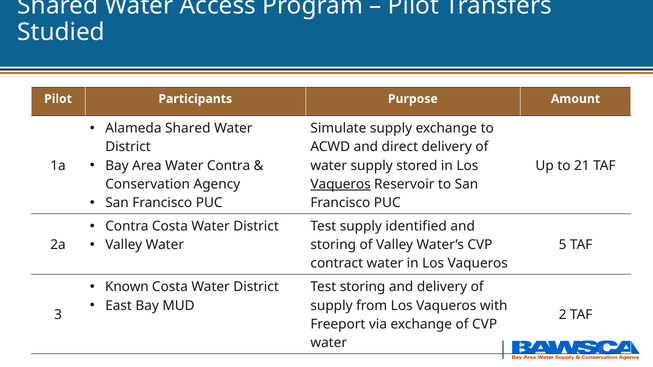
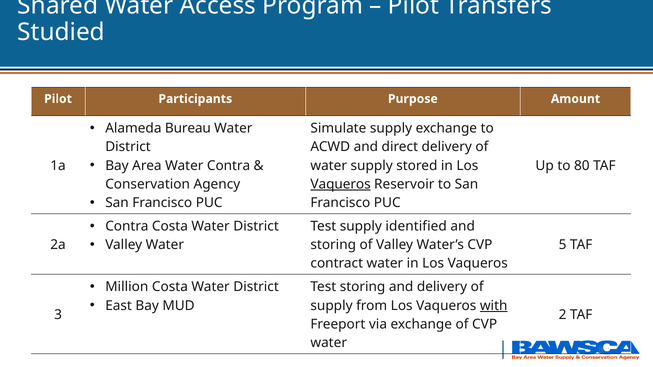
Alameda Shared: Shared -> Bureau
21: 21 -> 80
Known: Known -> Million
with underline: none -> present
